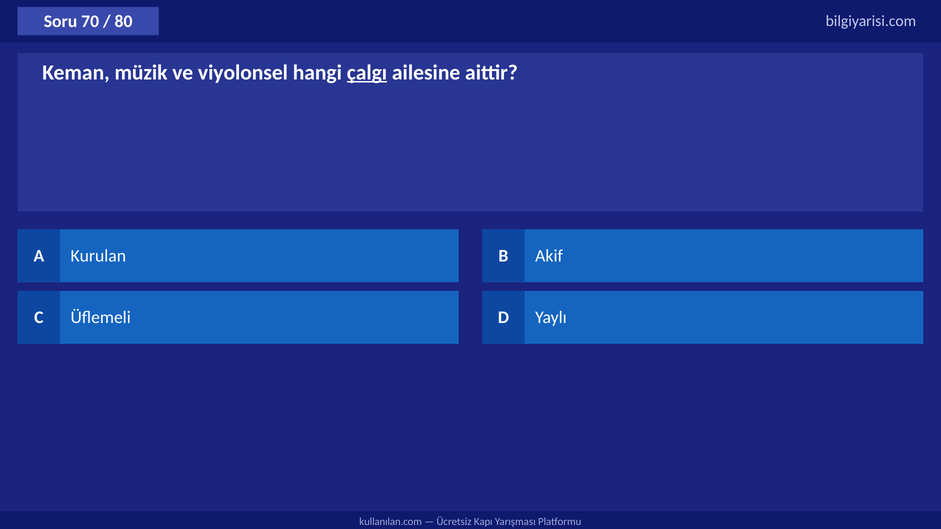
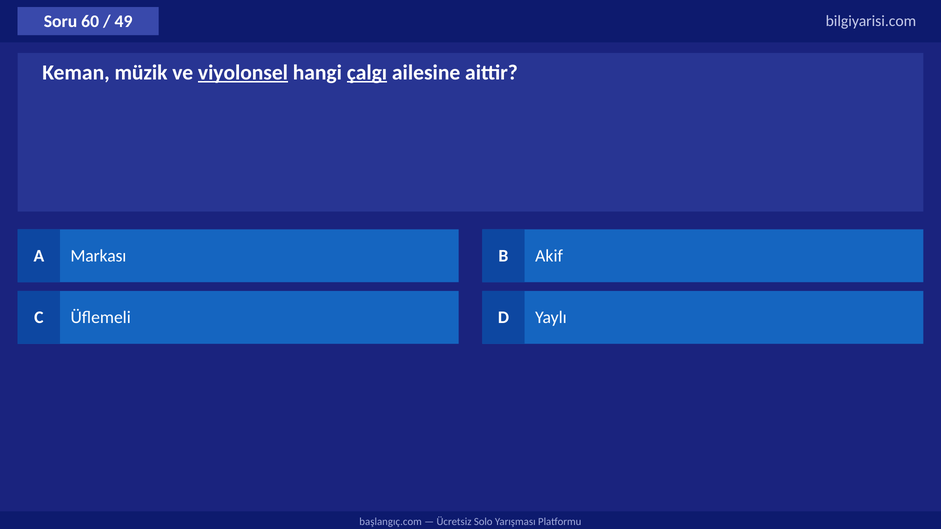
70: 70 -> 60
80: 80 -> 49
viyolonsel underline: none -> present
Kurulan: Kurulan -> Markası
kullanılan.com: kullanılan.com -> başlangıç.com
Kapı: Kapı -> Solo
